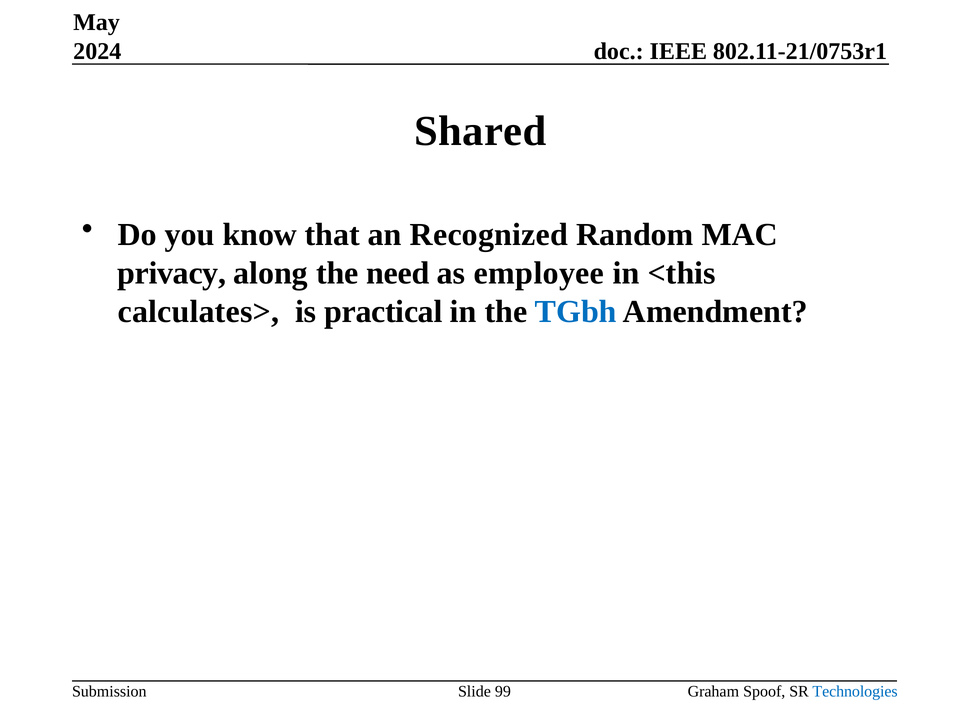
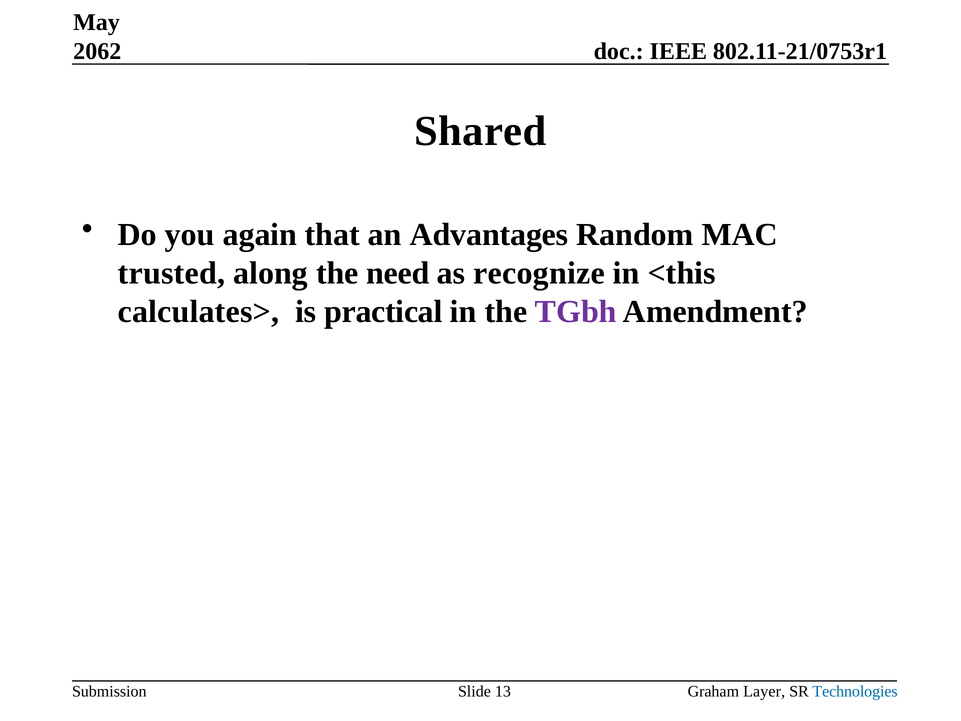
2024: 2024 -> 2062
know: know -> again
Recognized: Recognized -> Advantages
privacy: privacy -> trusted
employee: employee -> recognize
TGbh colour: blue -> purple
99: 99 -> 13
Spoof: Spoof -> Layer
